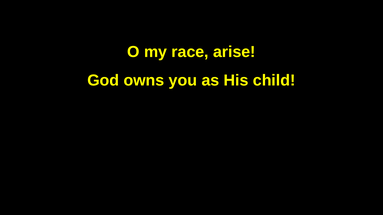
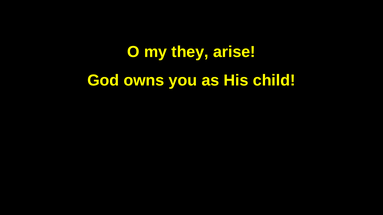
race: race -> they
